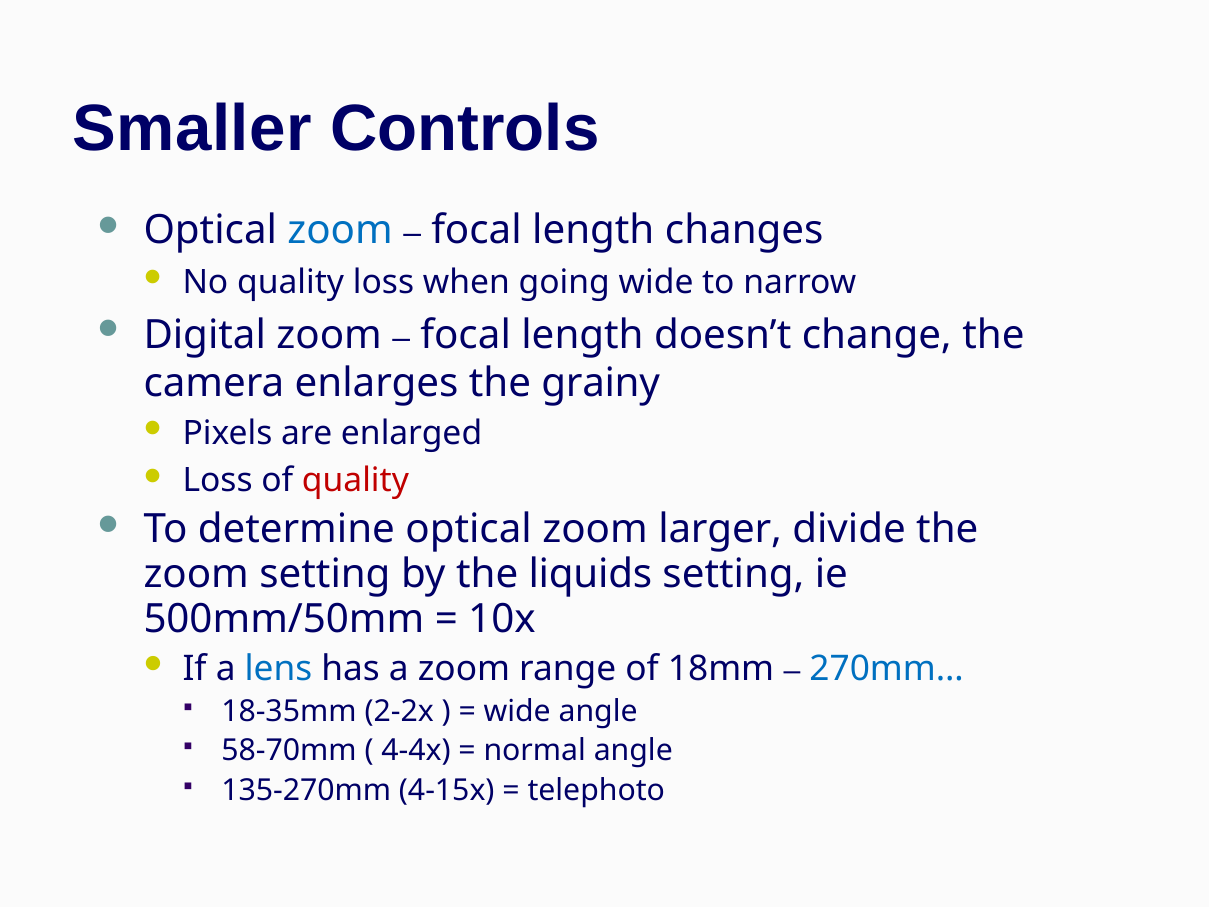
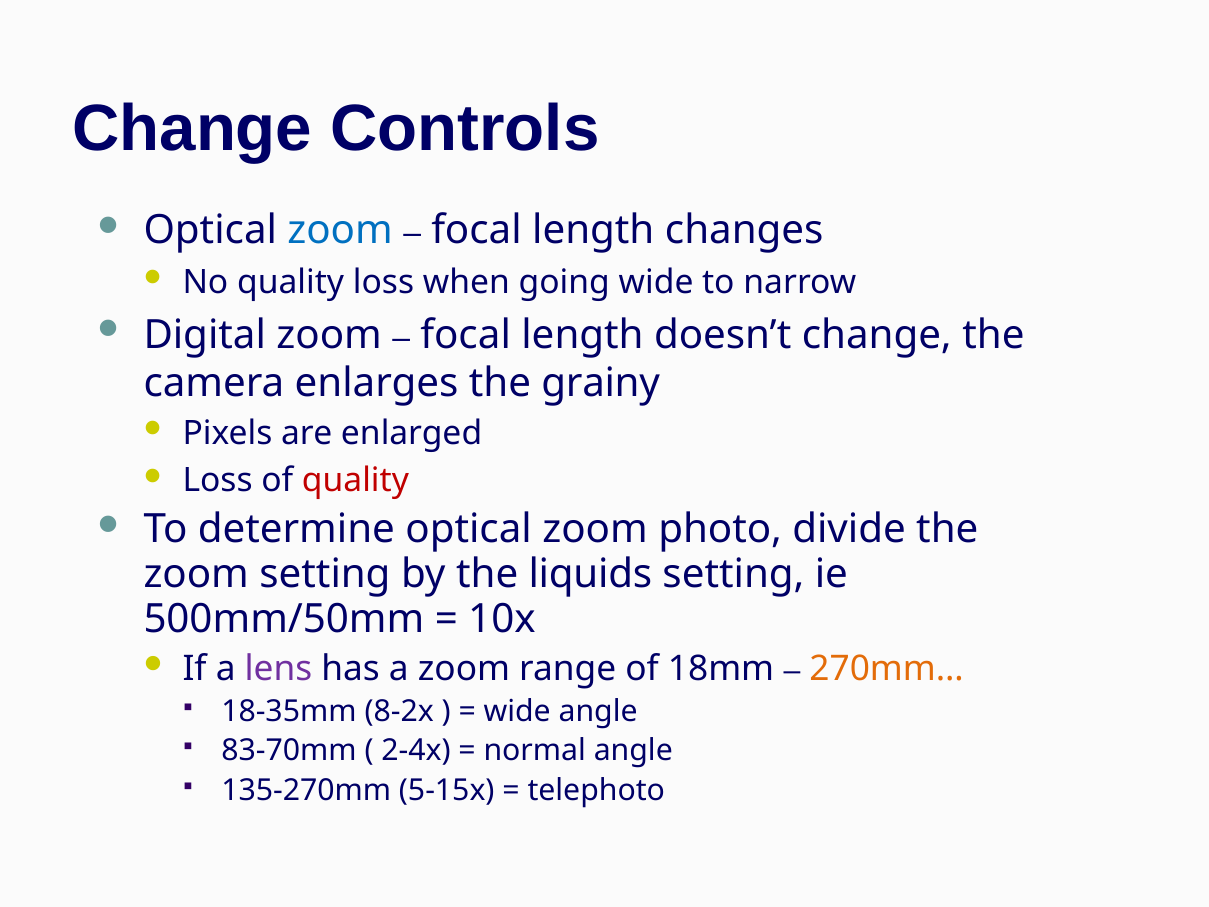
Smaller at (192, 129): Smaller -> Change
larger: larger -> photo
lens colour: blue -> purple
270mm… colour: blue -> orange
2-2x: 2-2x -> 8-2x
58-70mm: 58-70mm -> 83-70mm
4-4x: 4-4x -> 2-4x
4-15x: 4-15x -> 5-15x
